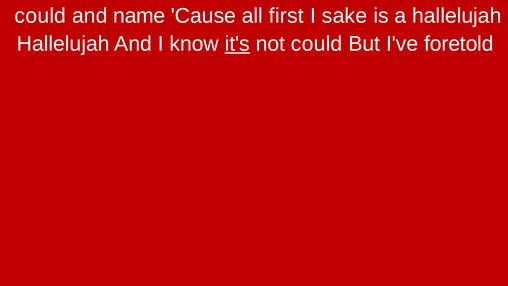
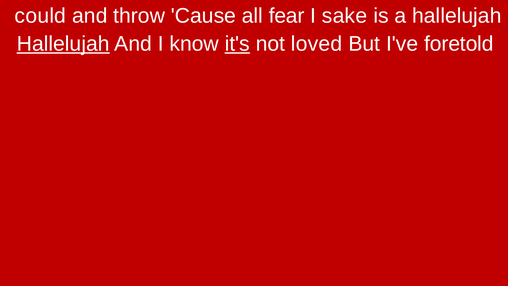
name: name -> throw
first: first -> fear
Hallelujah at (63, 44) underline: none -> present
not could: could -> loved
